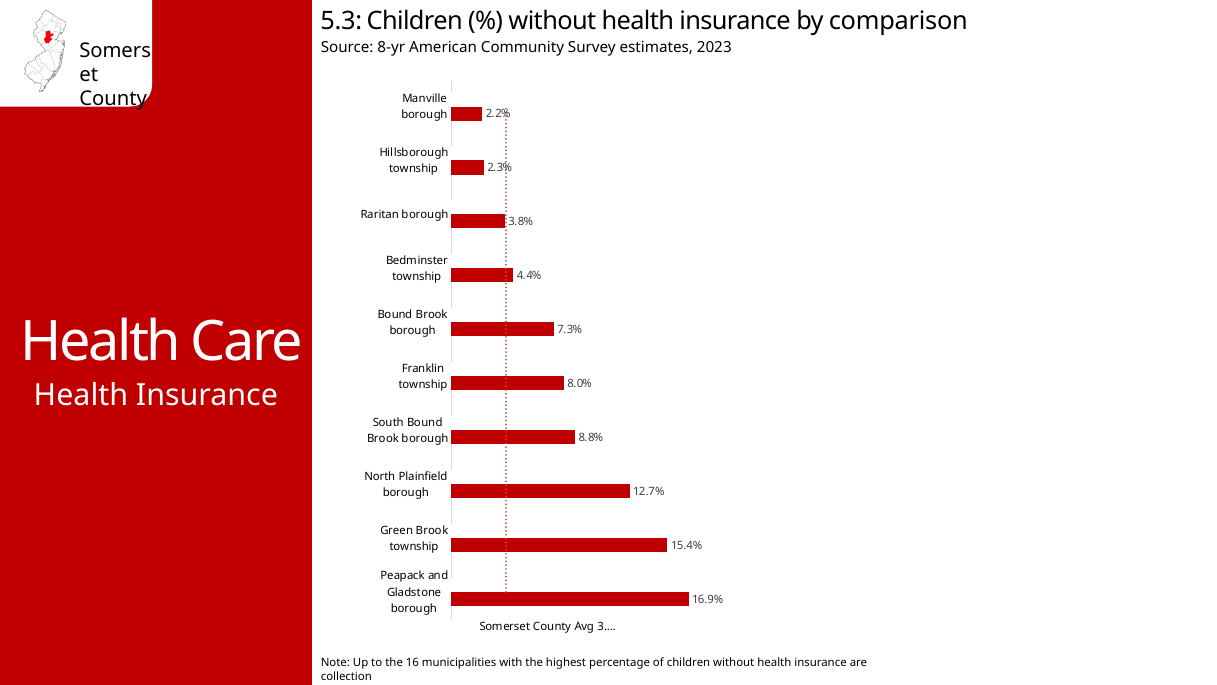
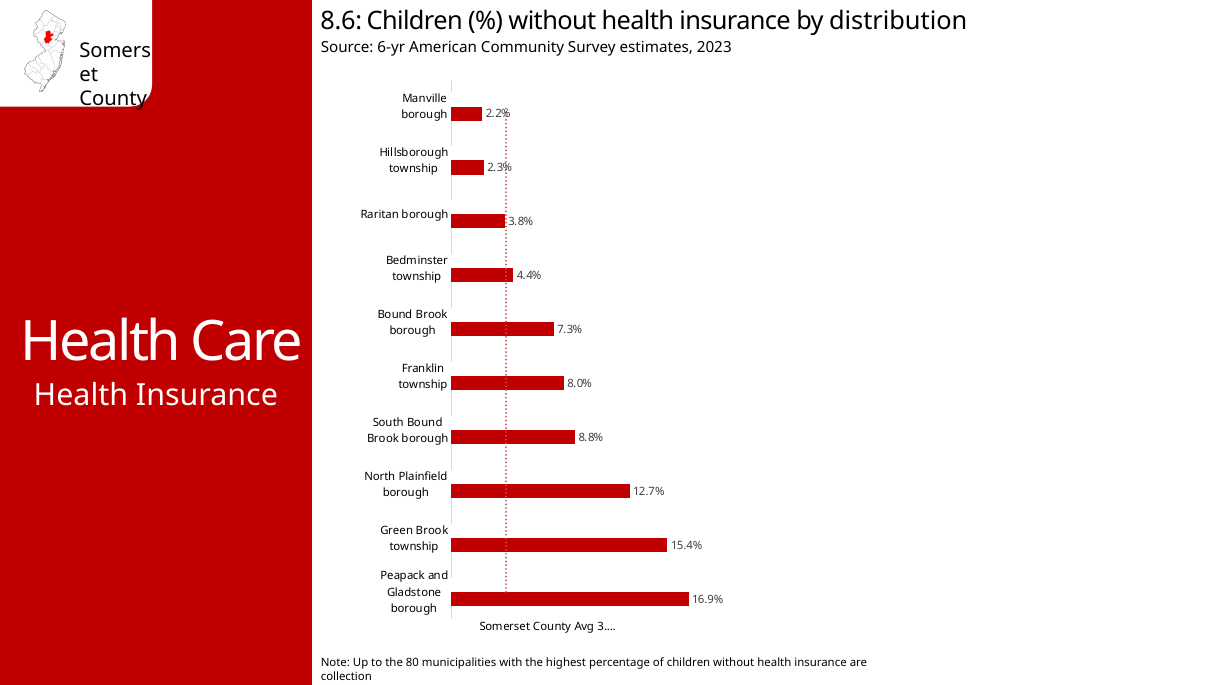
5.3: 5.3 -> 8.6
comparison: comparison -> distribution
8-yr: 8-yr -> 6-yr
16: 16 -> 80
